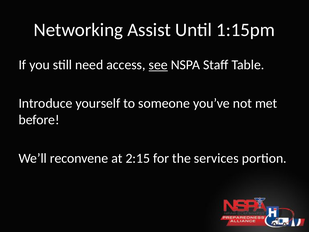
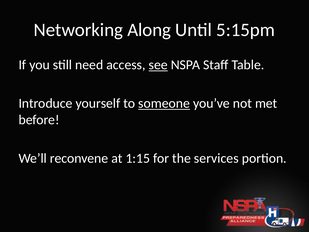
Assist: Assist -> Along
1:15pm: 1:15pm -> 5:15pm
someone underline: none -> present
2:15: 2:15 -> 1:15
